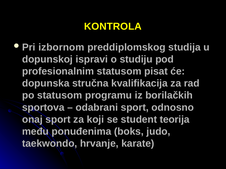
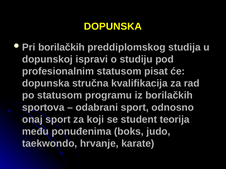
KONTROLA at (113, 26): KONTROLA -> DOPUNSKA
izbornom at (61, 47): izbornom -> borilačkih
